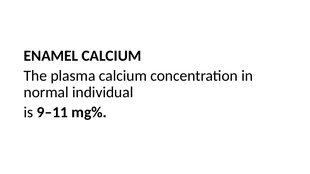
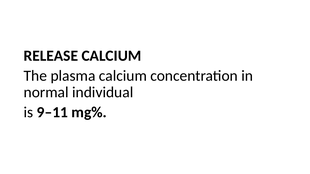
ENAMEL: ENAMEL -> RELEASE
